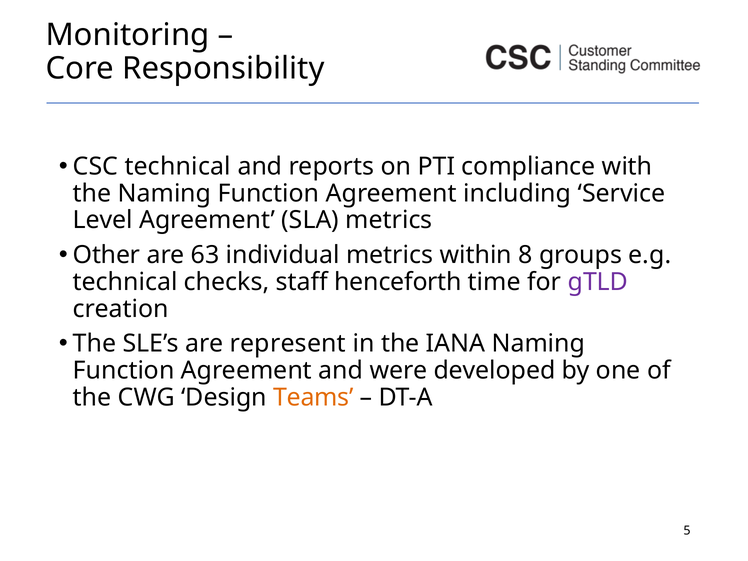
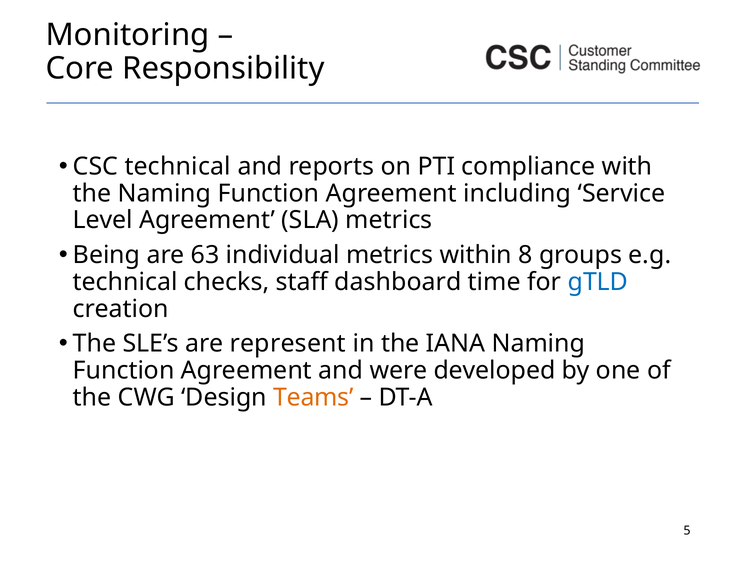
Other: Other -> Being
henceforth: henceforth -> dashboard
gTLD colour: purple -> blue
